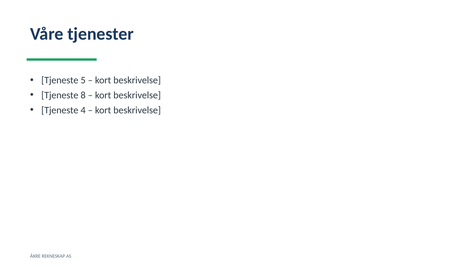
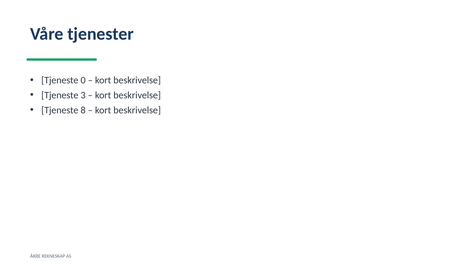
5: 5 -> 0
8: 8 -> 3
4: 4 -> 8
